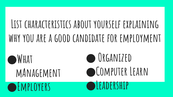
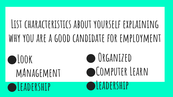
What: What -> Look
Employers at (34, 87): Employers -> Leadership
